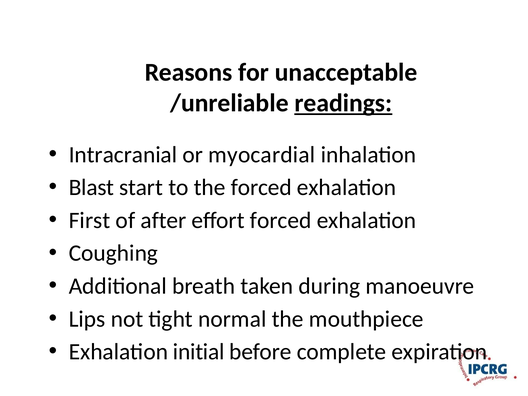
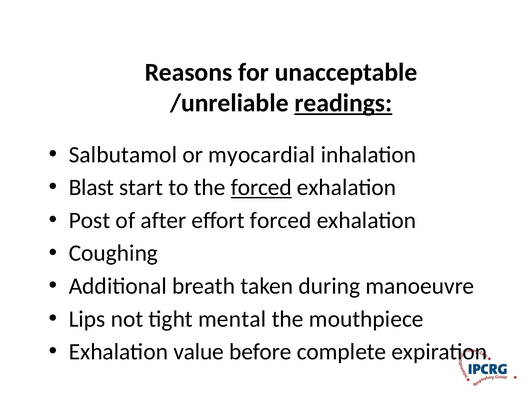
Intracranial: Intracranial -> Salbutamol
forced at (261, 187) underline: none -> present
First: First -> Post
normal: normal -> mental
initial: initial -> value
